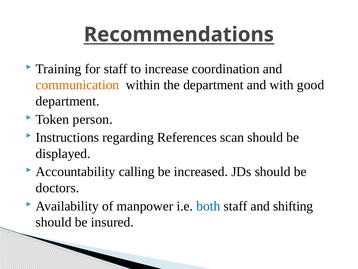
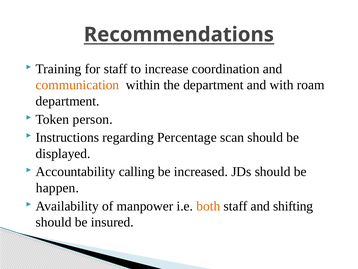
good: good -> roam
References: References -> Percentage
doctors: doctors -> happen
both colour: blue -> orange
